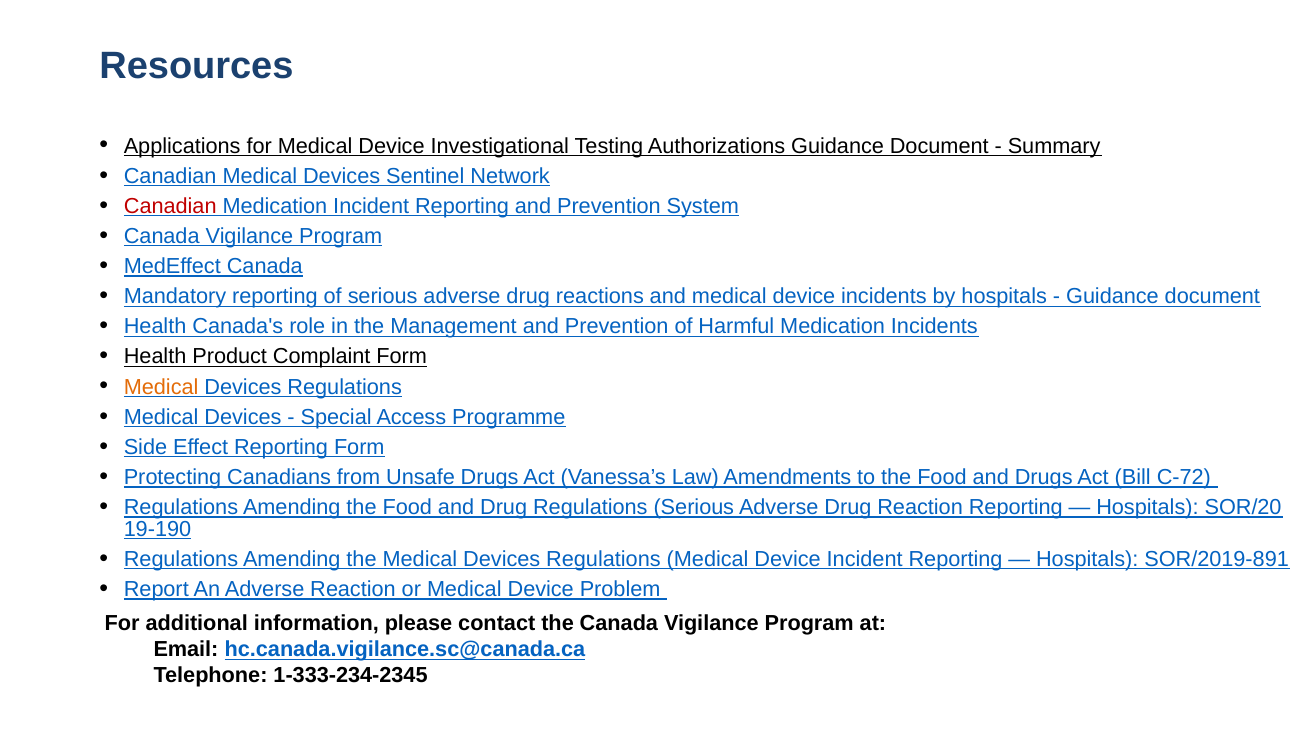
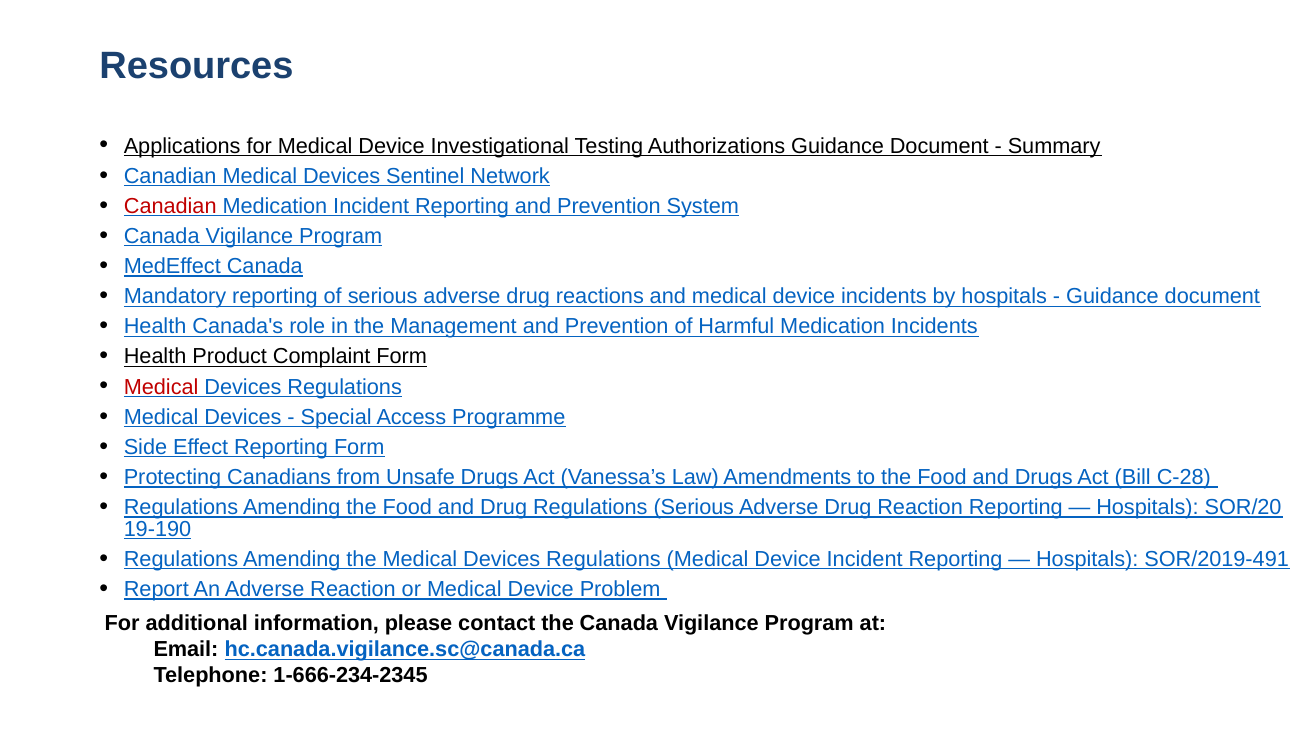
Medical at (161, 387) colour: orange -> red
C-72: C-72 -> C-28
SOR/2019-891: SOR/2019-891 -> SOR/2019-491
1-333-234-2345: 1-333-234-2345 -> 1-666-234-2345
